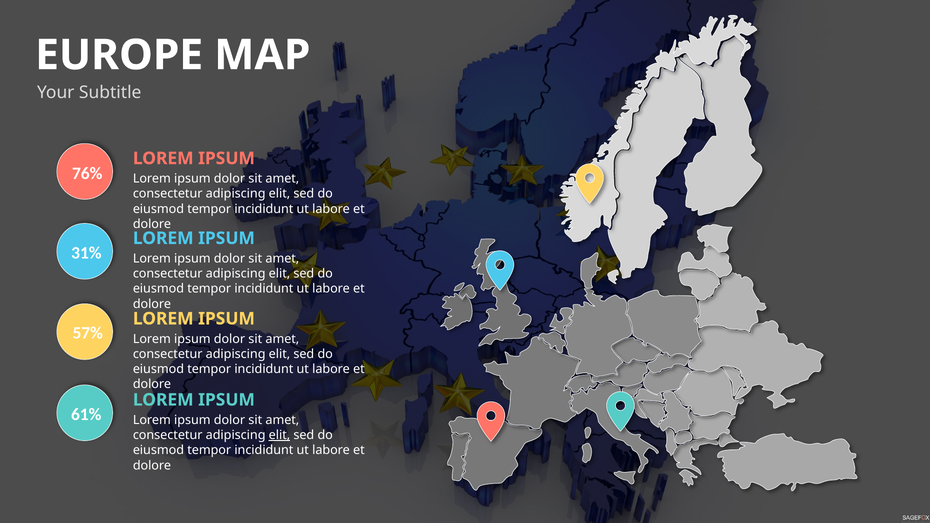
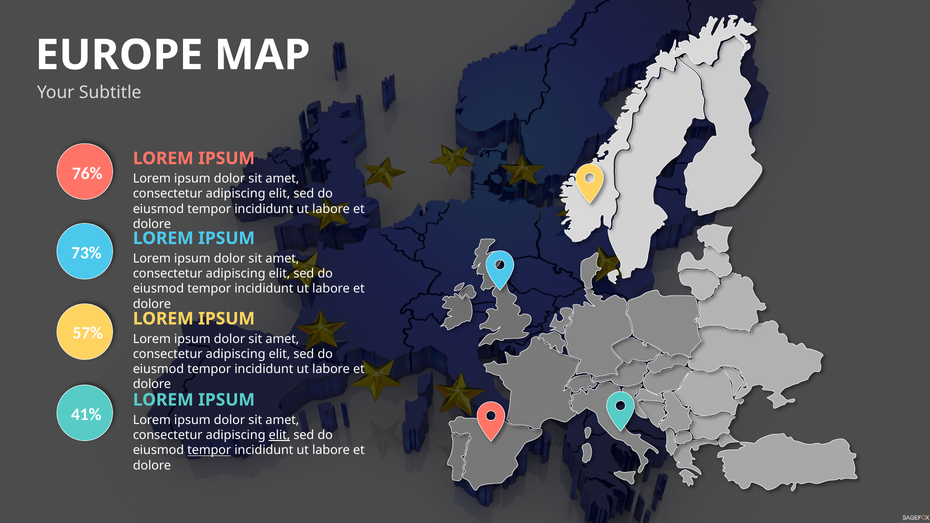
31%: 31% -> 73%
61%: 61% -> 41%
tempor at (209, 450) underline: none -> present
